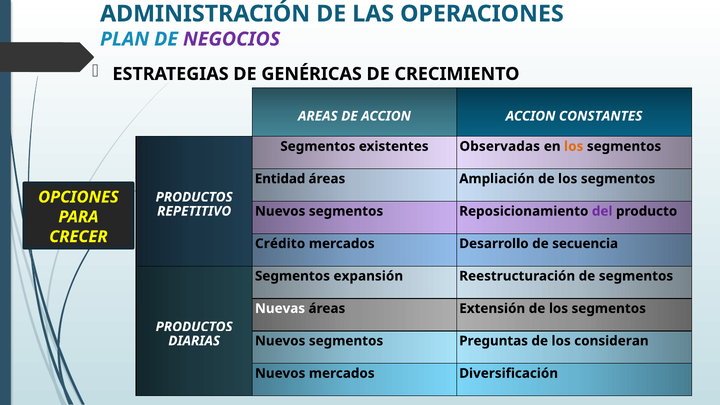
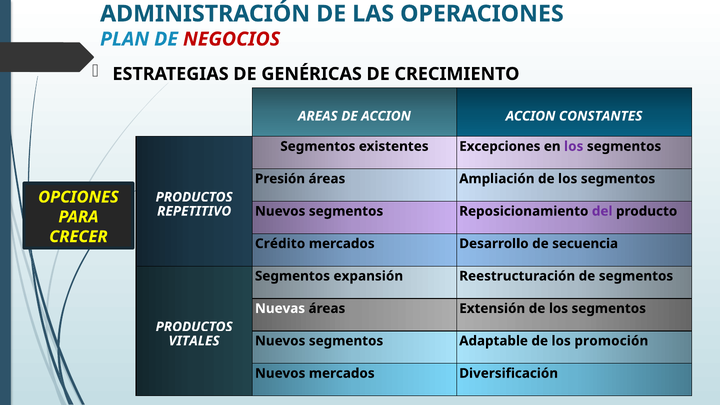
NEGOCIOS colour: purple -> red
Observadas: Observadas -> Excepciones
los at (574, 146) colour: orange -> purple
Entidad: Entidad -> Presión
DIARIAS: DIARIAS -> VITALES
Preguntas: Preguntas -> Adaptable
consideran: consideran -> promoción
